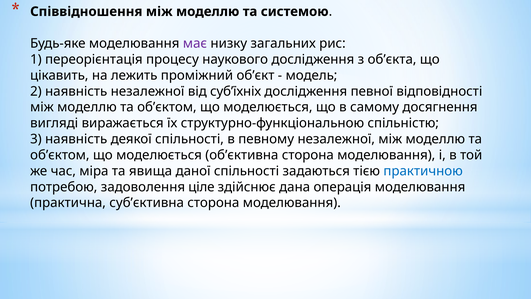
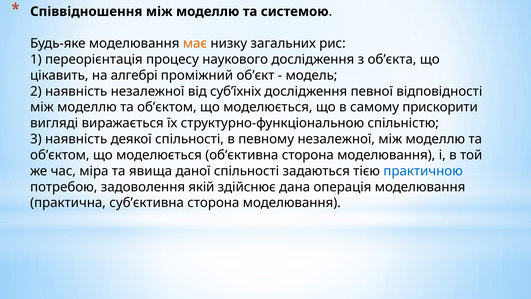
має colour: purple -> orange
лежить: лежить -> алгебрі
досягнення: досягнення -> прискорити
ціле: ціле -> якій
